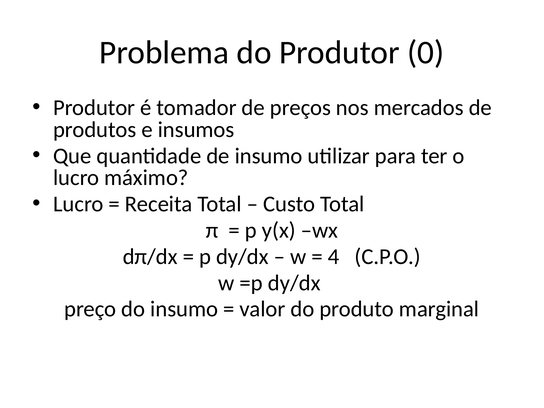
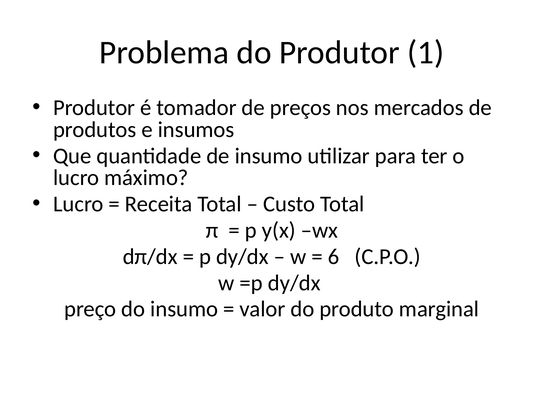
0: 0 -> 1
4: 4 -> 6
